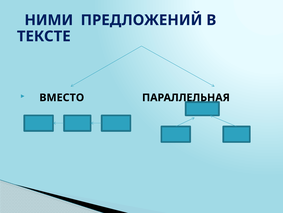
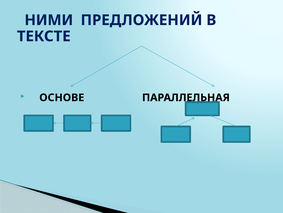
ВМЕСТО: ВМЕСТО -> ОСНОВЕ
